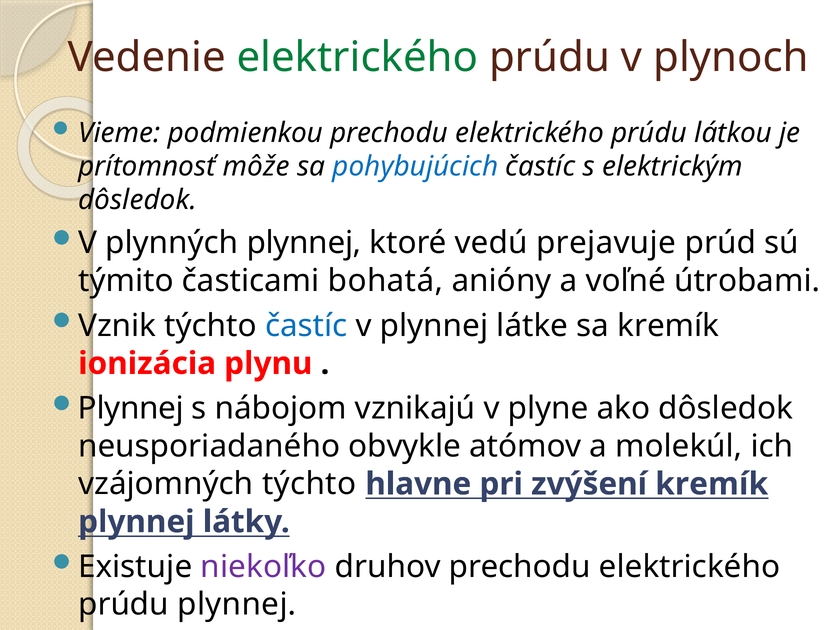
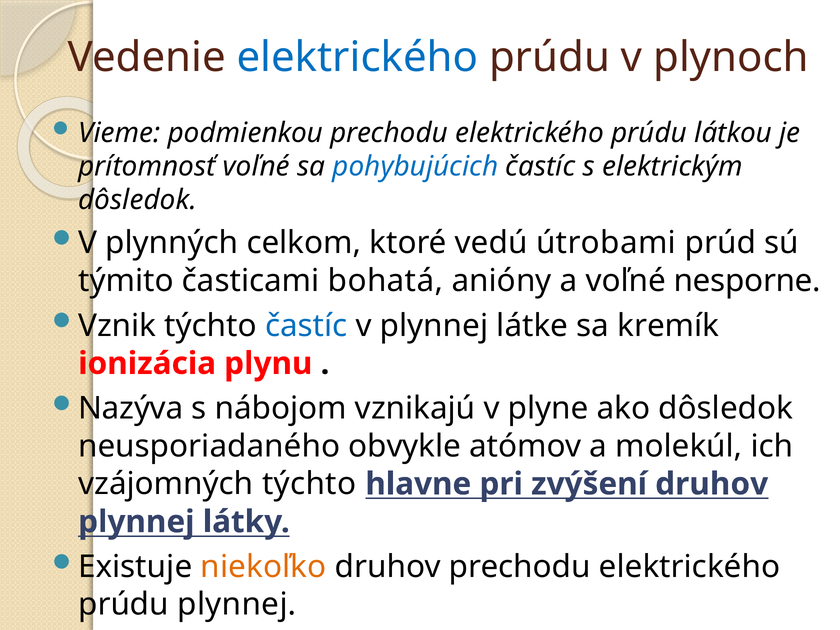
elektrického at (357, 57) colour: green -> blue
prítomnosť môže: môže -> voľné
plynných plynnej: plynnej -> celkom
prejavuje: prejavuje -> útrobami
útrobami: útrobami -> nesporne
Plynnej at (131, 408): Plynnej -> Nazýva
zvýšení kremík: kremík -> druhov
niekoľko colour: purple -> orange
